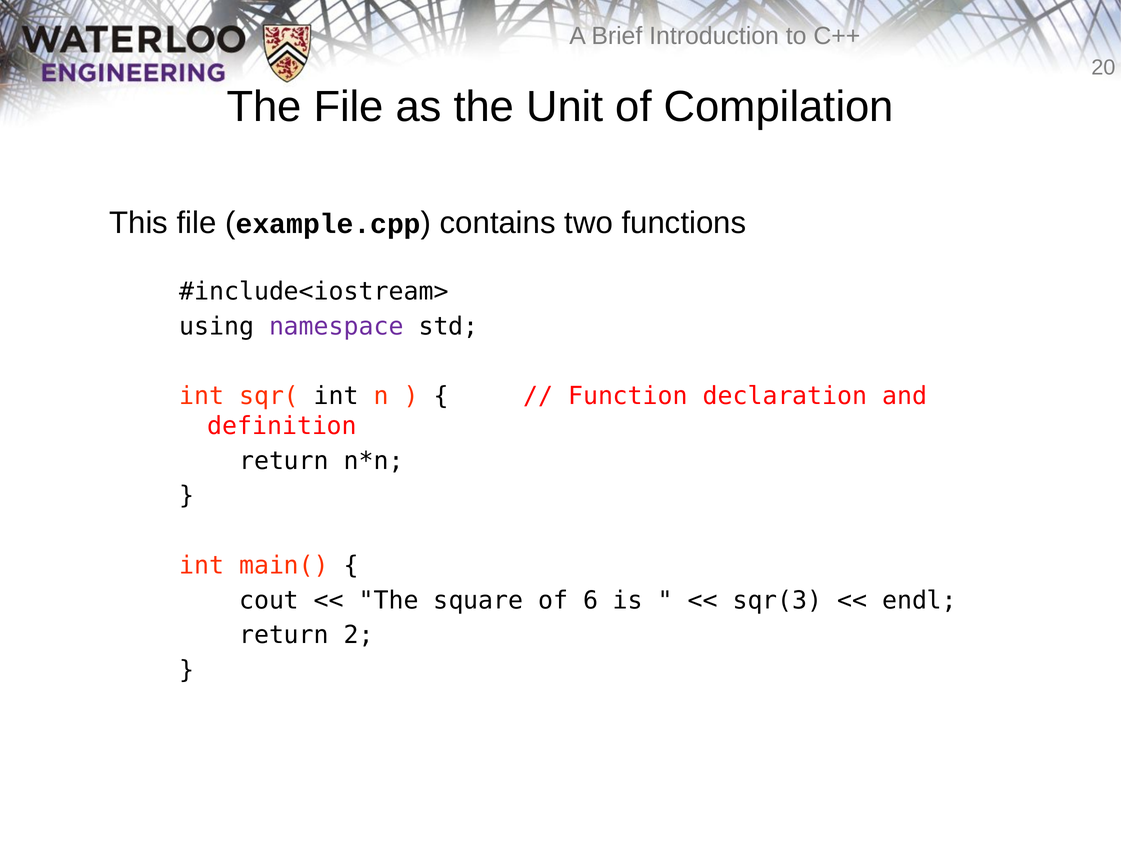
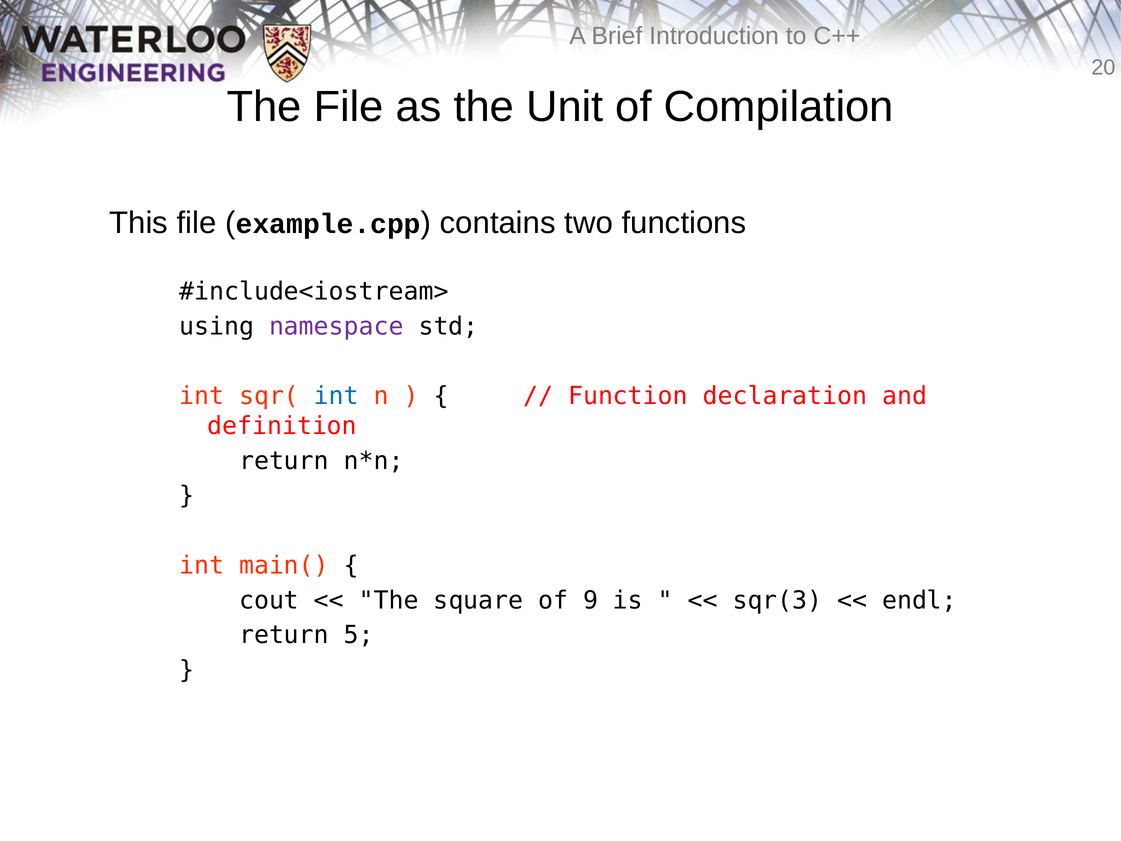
int at (336, 396) colour: black -> blue
6: 6 -> 9
2: 2 -> 5
